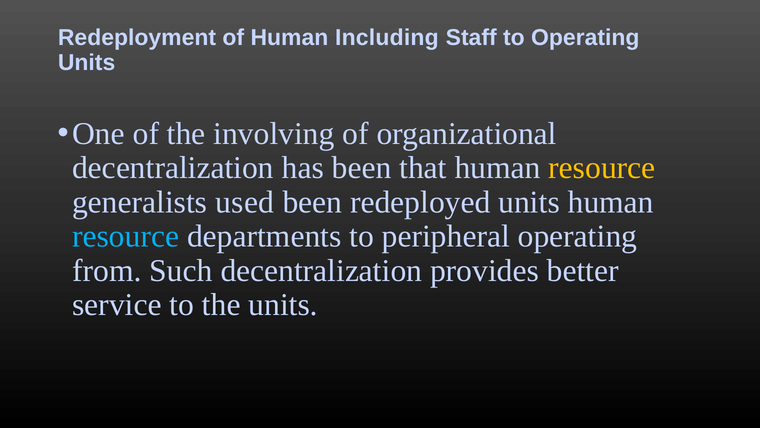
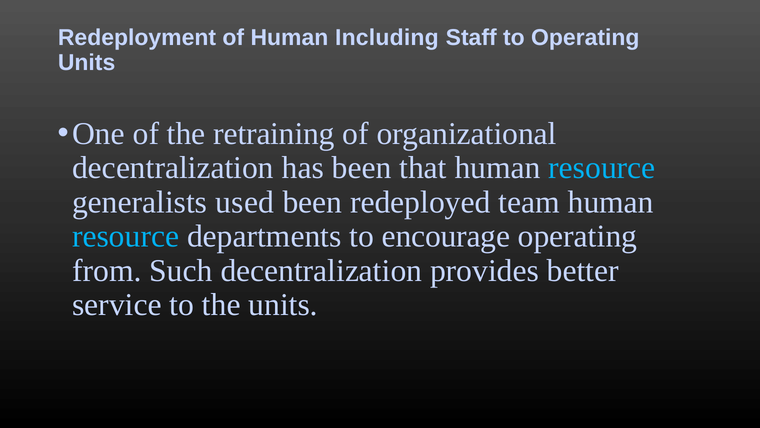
involving: involving -> retraining
resource at (602, 168) colour: yellow -> light blue
redeployed units: units -> team
peripheral: peripheral -> encourage
